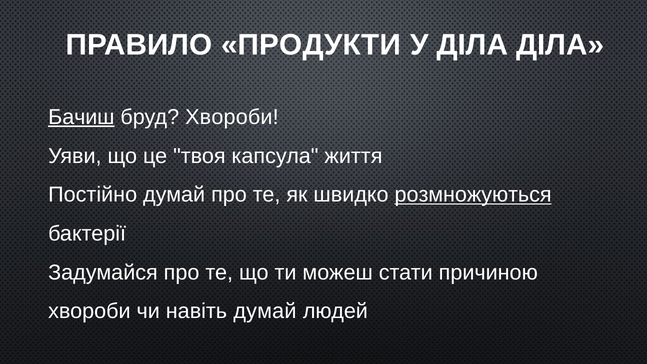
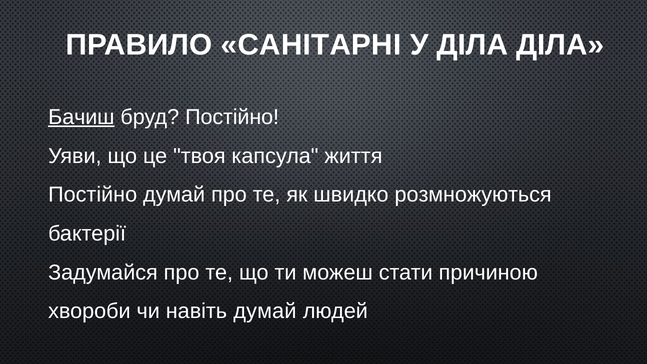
ПРОДУКТИ: ПРОДУКТИ -> САНІТАРНІ
бруд Хвороби: Хвороби -> Постійно
розмножуються underline: present -> none
